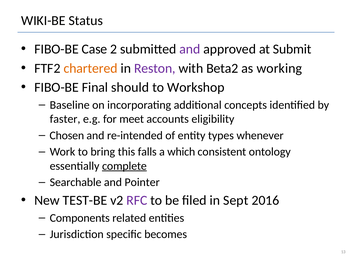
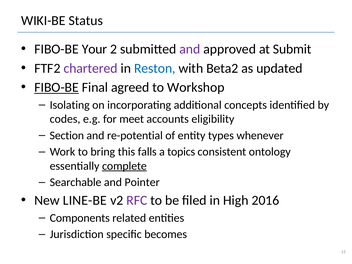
Case: Case -> Your
chartered colour: orange -> purple
Reston colour: purple -> blue
working: working -> updated
FIBO-BE at (57, 87) underline: none -> present
should: should -> agreed
Baseline: Baseline -> Isolating
faster: faster -> codes
Chosen: Chosen -> Section
re-intended: re-intended -> re-potential
which: which -> topics
TEST-BE: TEST-BE -> LINE-BE
Sept: Sept -> High
